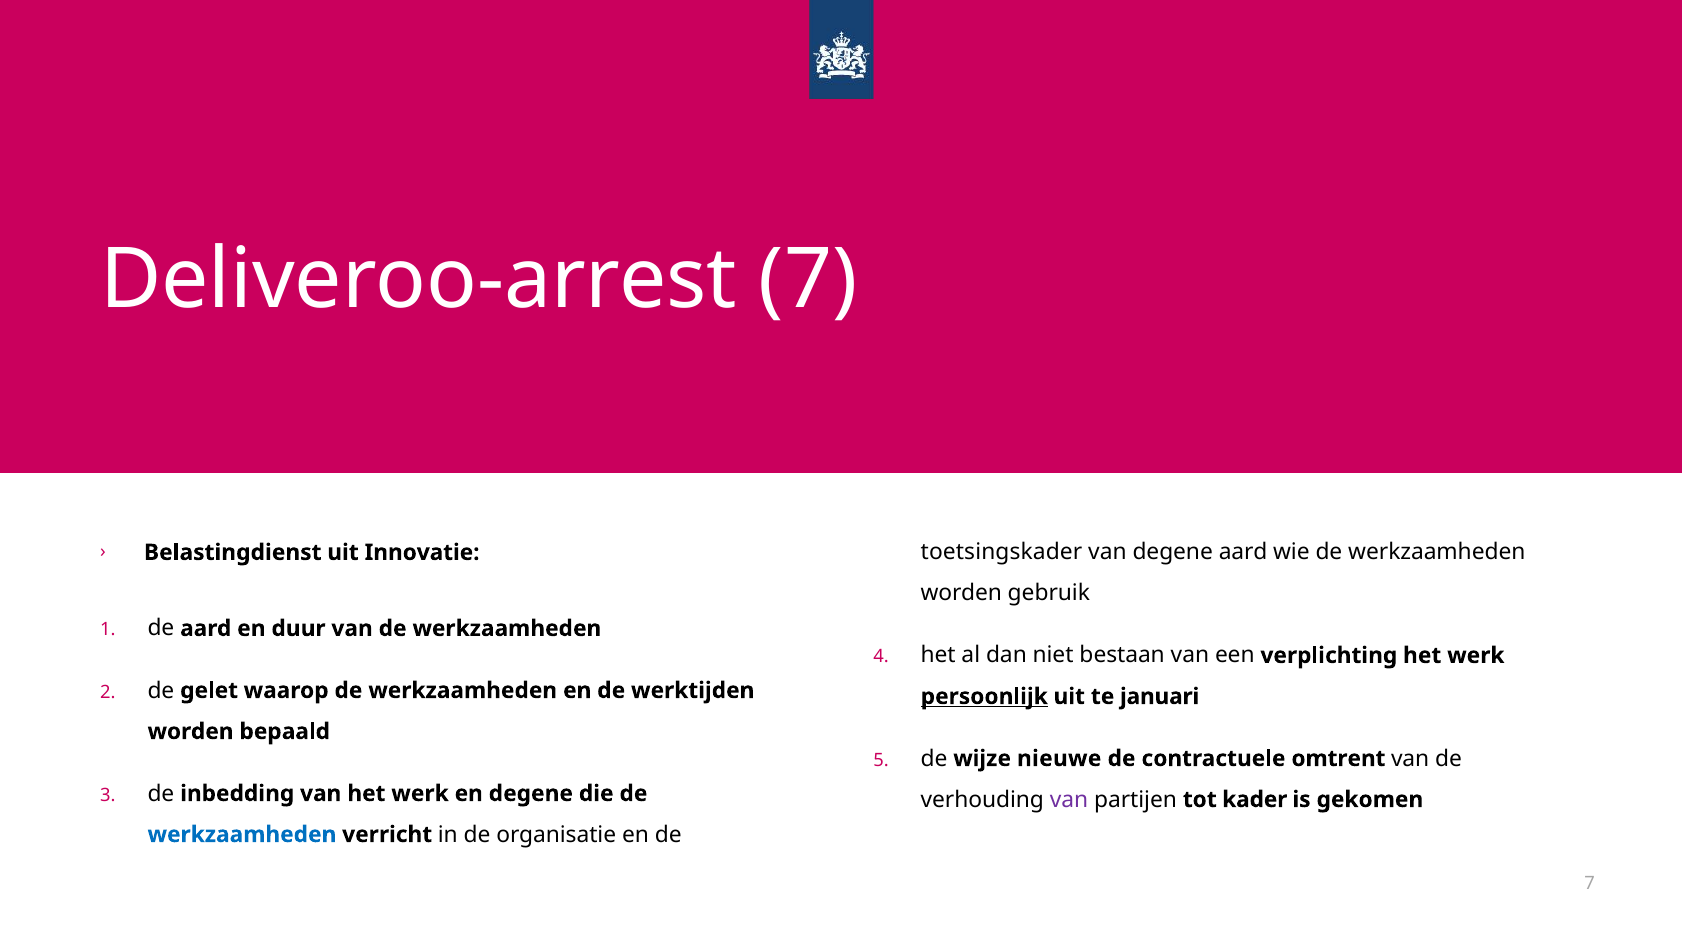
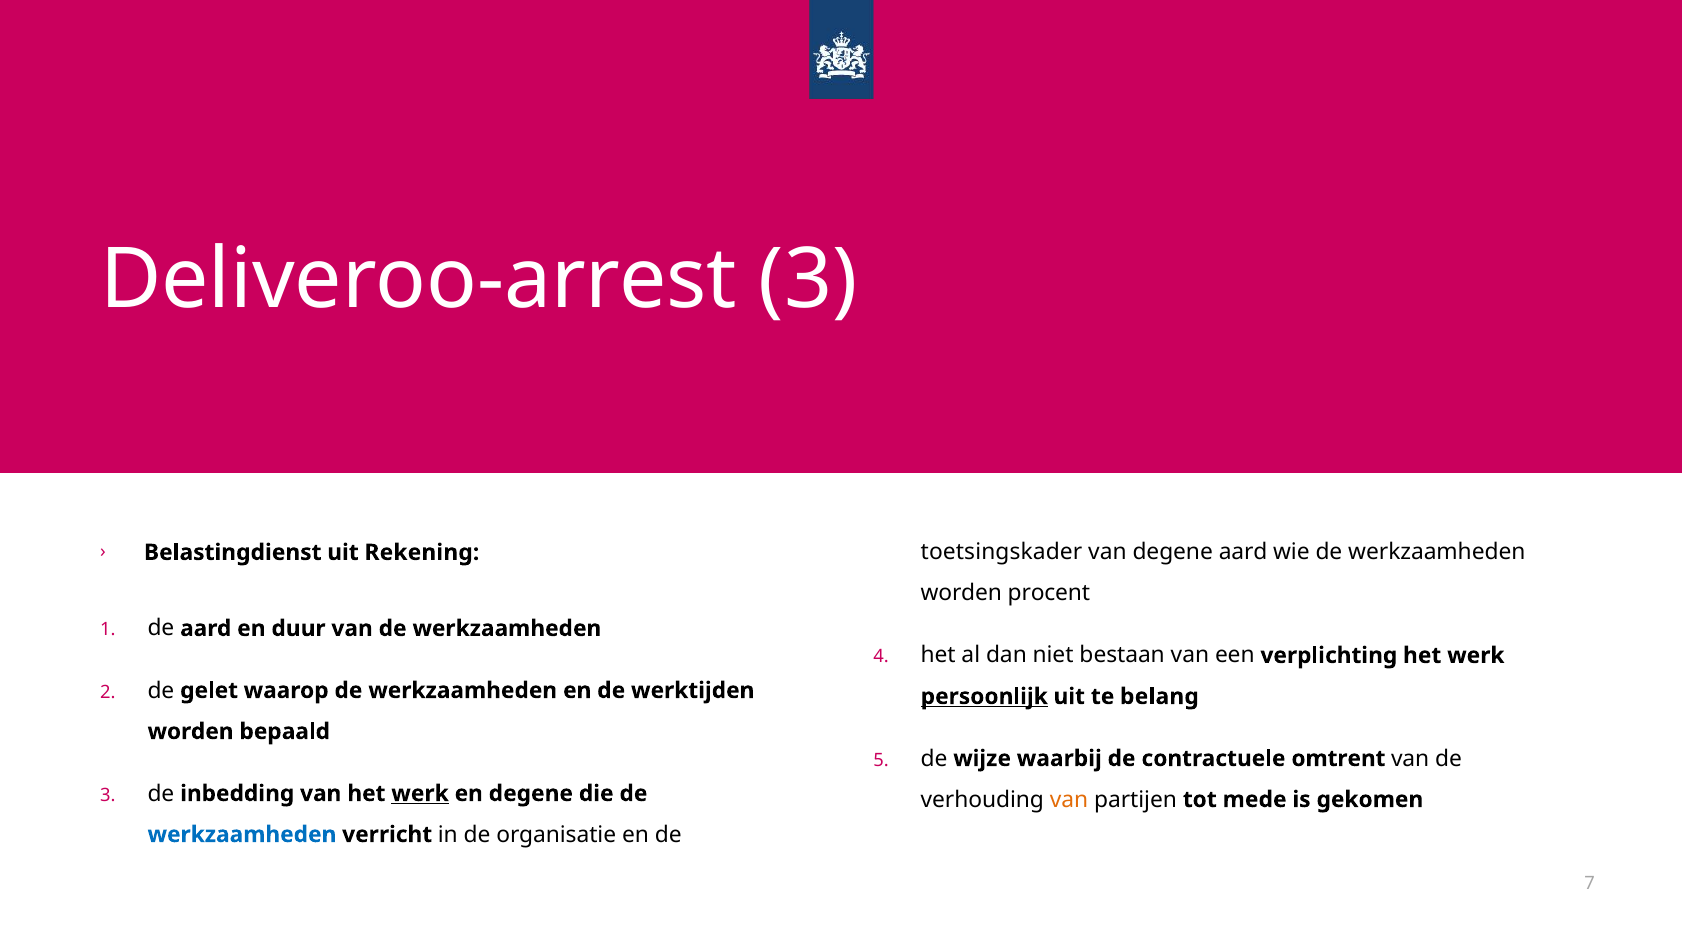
Deliveroo-arrest 7: 7 -> 3
Innovatie: Innovatie -> Rekening
gebruik: gebruik -> procent
januari: januari -> belang
nieuwe: nieuwe -> waarbij
werk at (420, 794) underline: none -> present
van at (1069, 800) colour: purple -> orange
kader: kader -> mede
